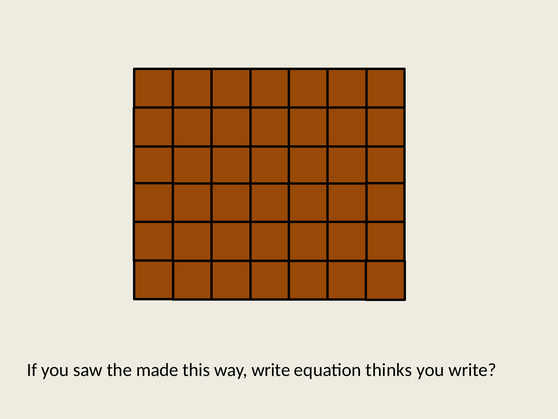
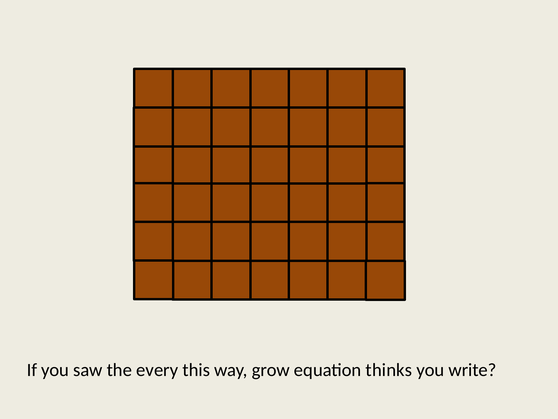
made: made -> every
way write: write -> grow
